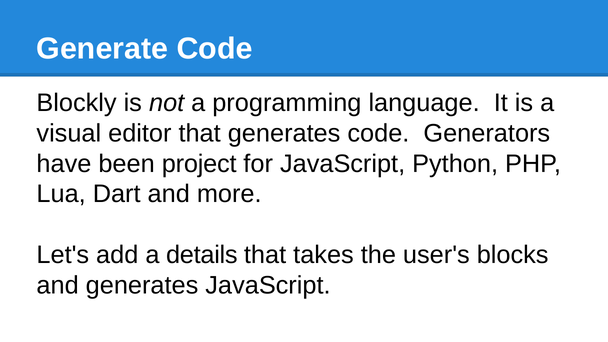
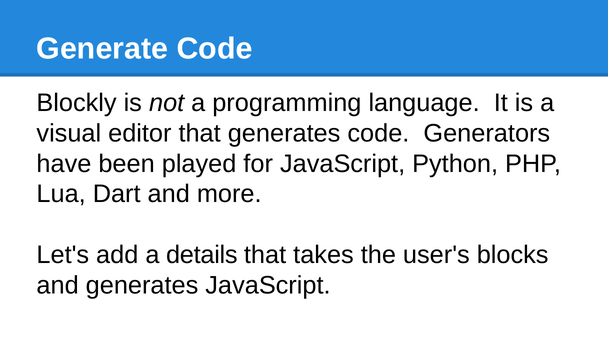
project: project -> played
